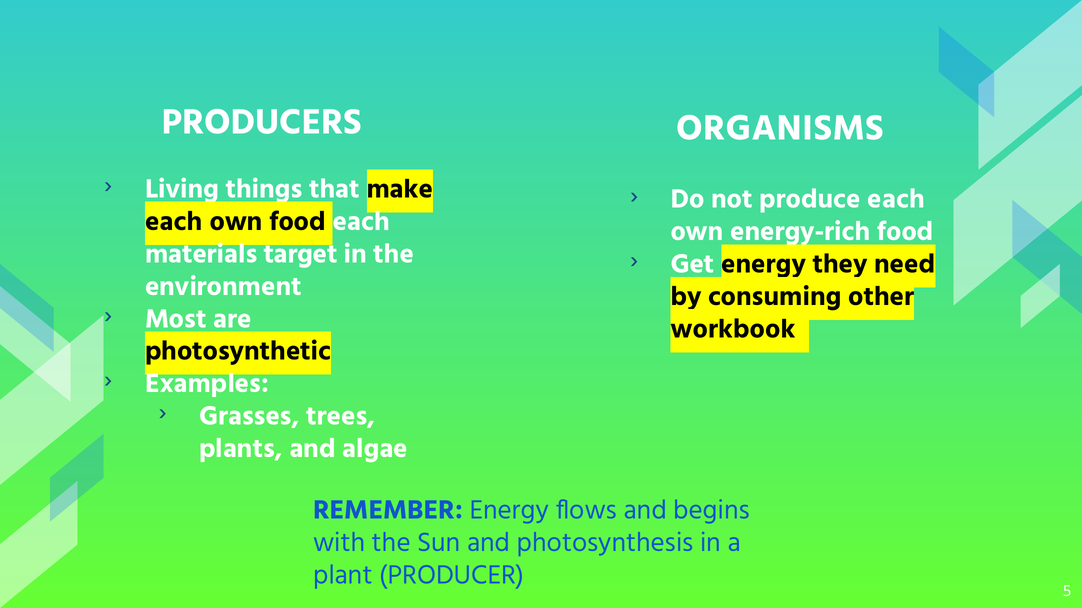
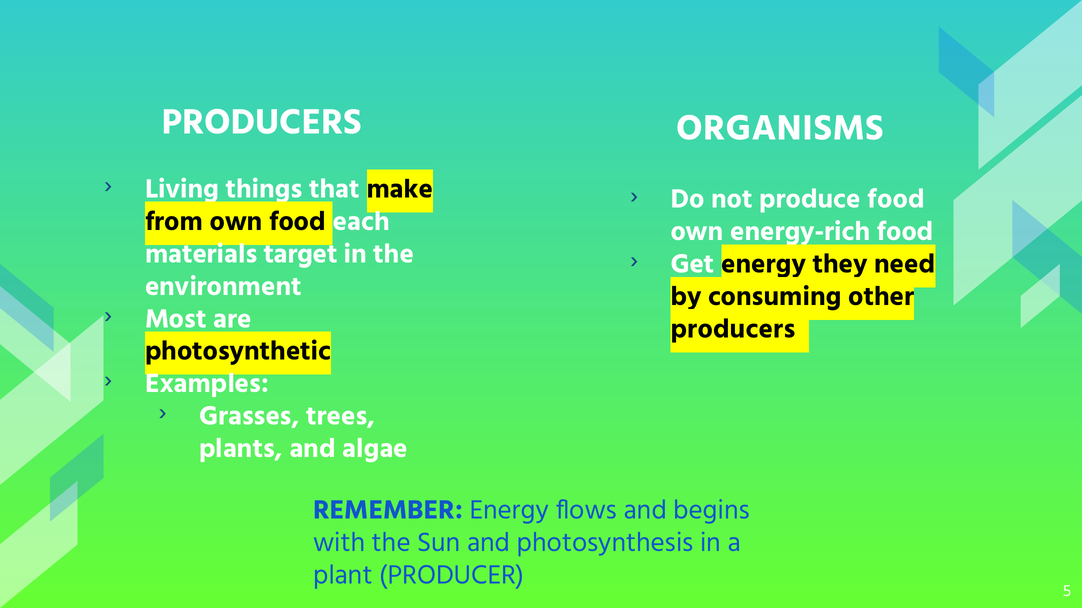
produce each: each -> food
each at (174, 222): each -> from
workbook at (733, 329): workbook -> producers
